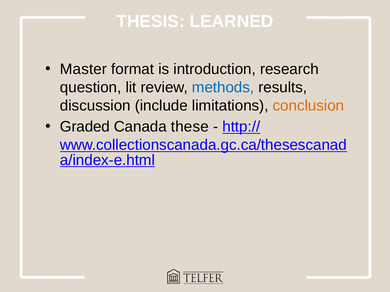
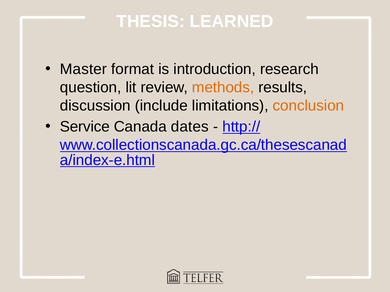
methods colour: blue -> orange
Graded: Graded -> Service
these: these -> dates
